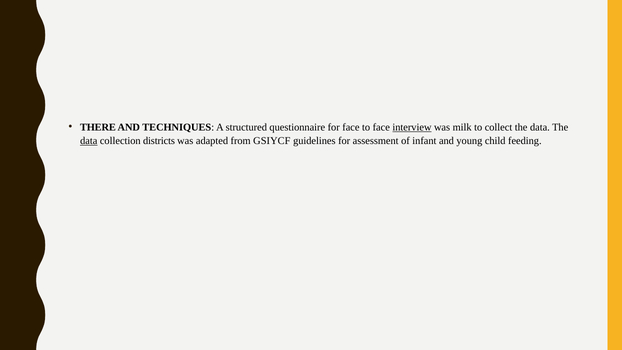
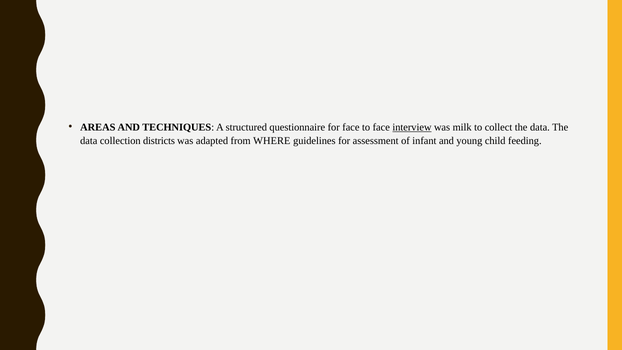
THERE: THERE -> AREAS
data at (89, 141) underline: present -> none
GSIYCF: GSIYCF -> WHERE
